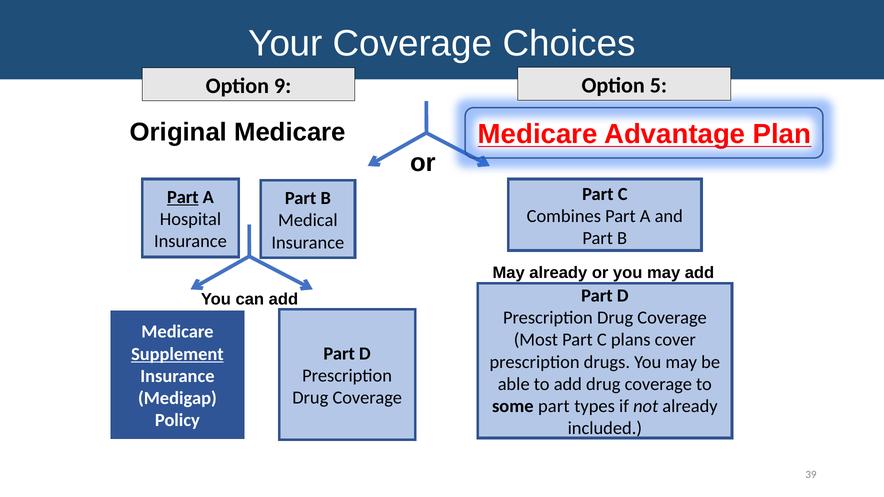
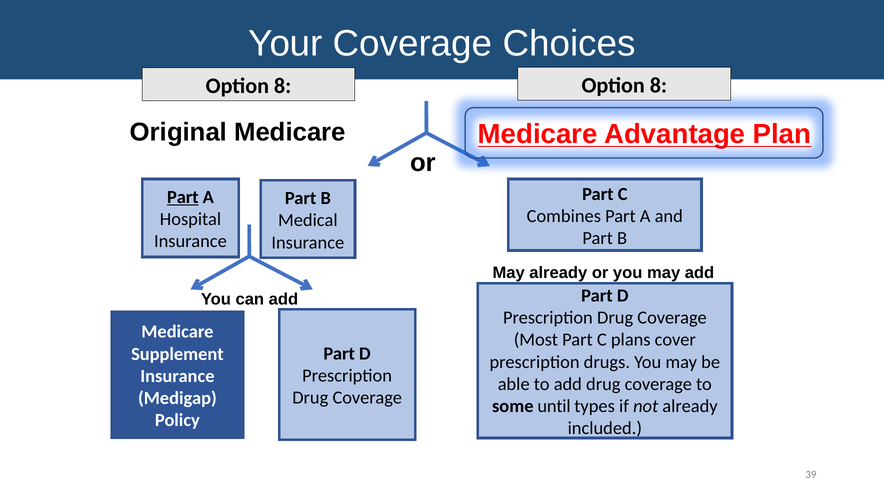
9 at (283, 86): 9 -> 8
5 at (658, 86): 5 -> 8
Supplement underline: present -> none
some part: part -> until
